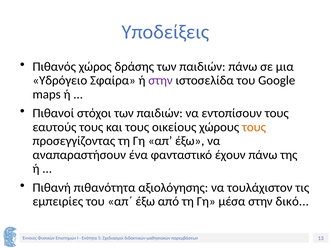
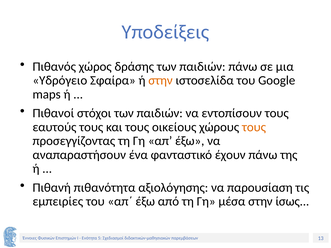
στην at (160, 81) colour: purple -> orange
τουλάχιστον: τουλάχιστον -> παρουσίαση
δικό: δικό -> ίσως
